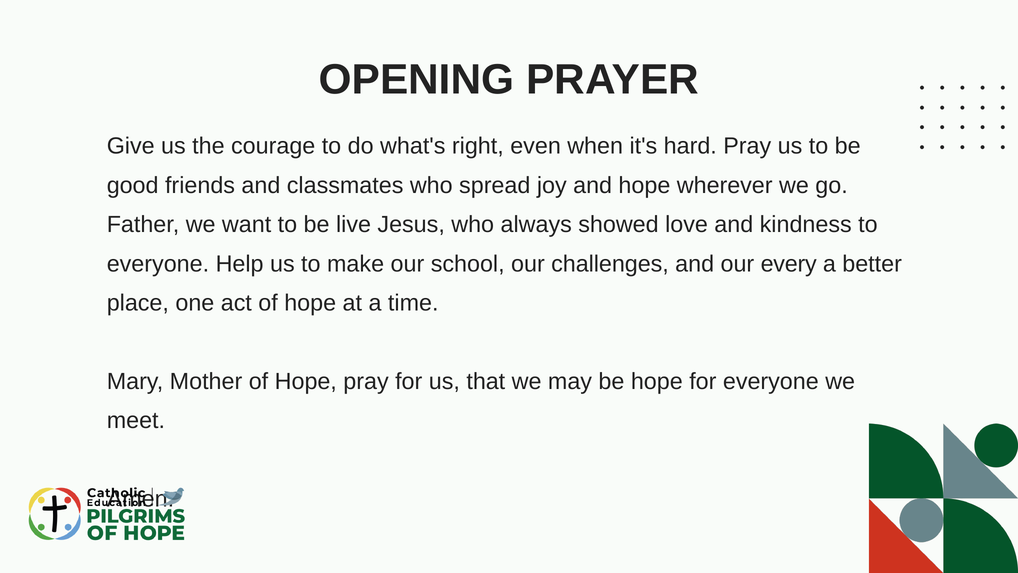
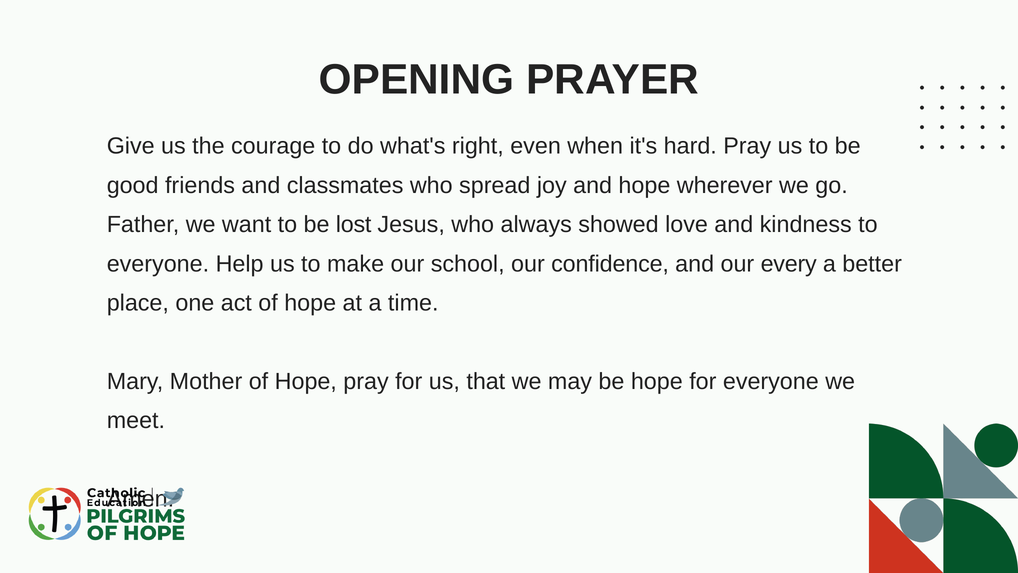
live: live -> lost
challenges: challenges -> confidence
